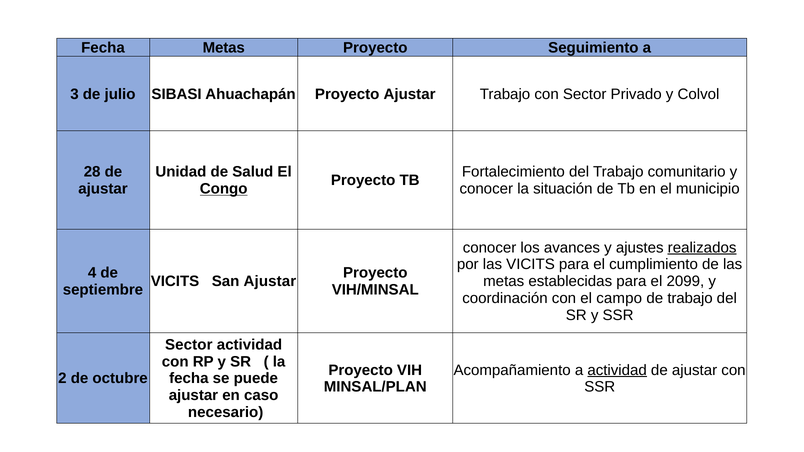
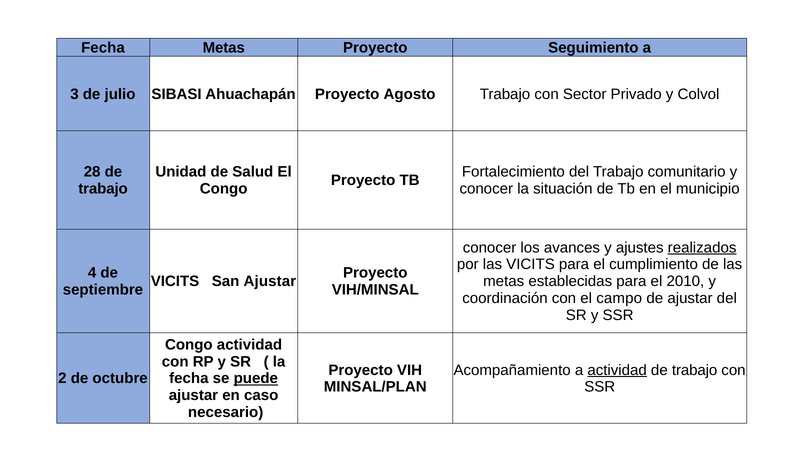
Proyecto Ajustar: Ajustar -> Agosto
ajustar at (103, 189): ajustar -> trabajo
Congo at (224, 189) underline: present -> none
2099: 2099 -> 2010
de trabajo: trabajo -> ajustar
Sector at (189, 345): Sector -> Congo
ajustar at (695, 370): ajustar -> trabajo
puede underline: none -> present
